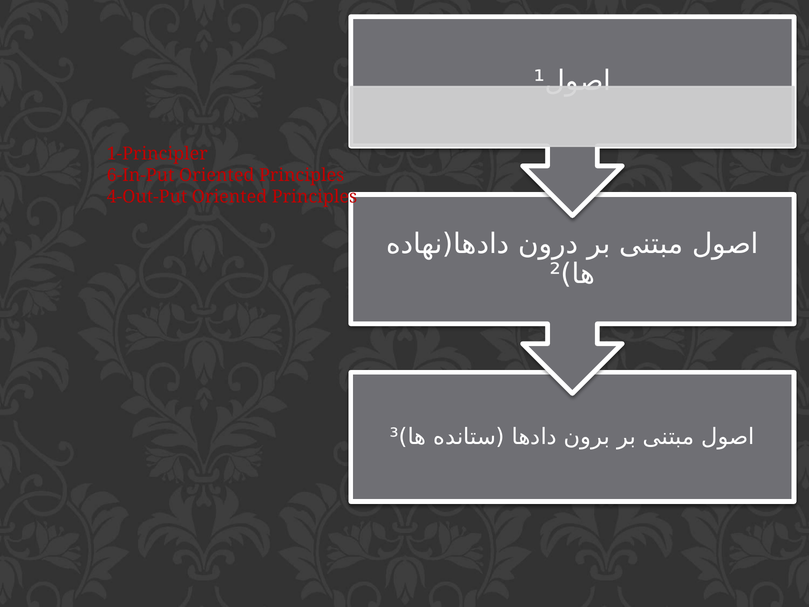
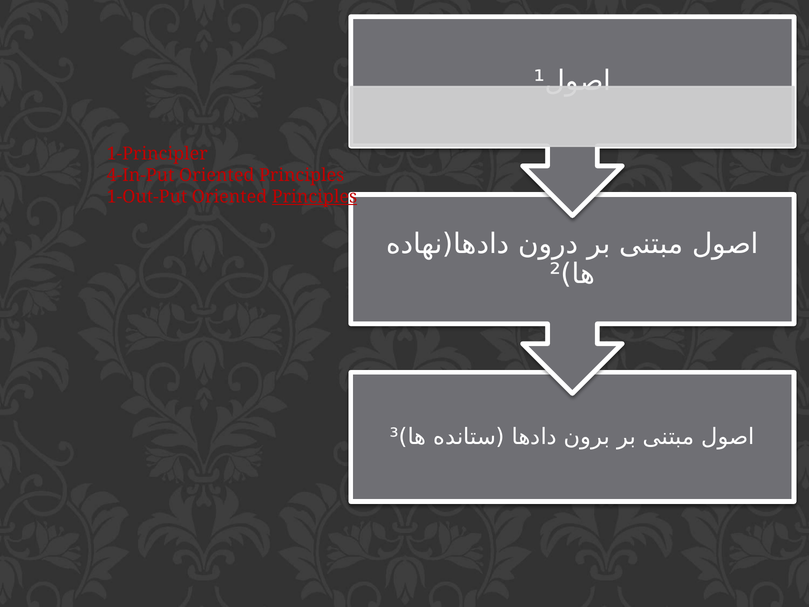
6-In-Put: 6-In-Put -> 4-In-Put
4-Out-Put: 4-Out-Put -> 1-Out-Put
Principles at (315, 197) underline: none -> present
